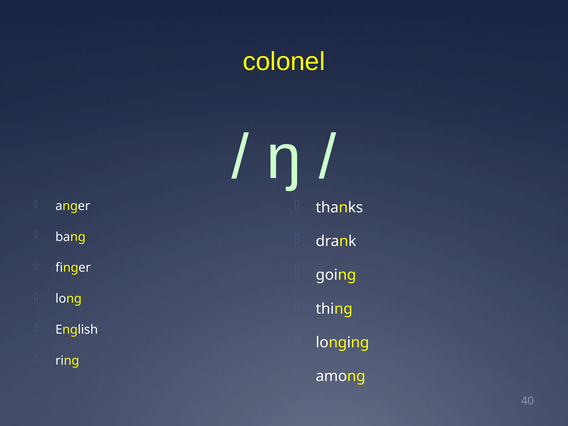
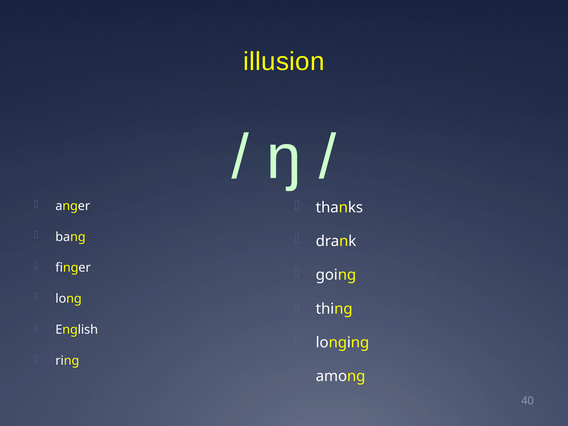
colonel: colonel -> illusion
